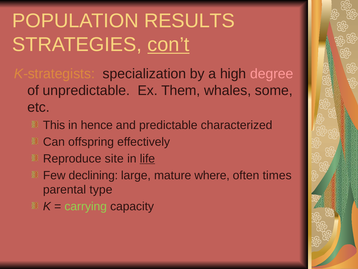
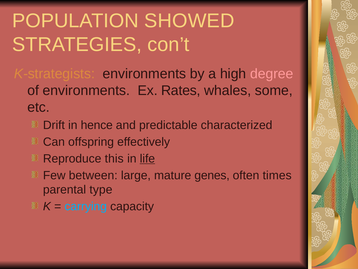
RESULTS: RESULTS -> SHOWED
con’t underline: present -> none
K-strategists specialization: specialization -> environments
of unpredictable: unpredictable -> environments
Them: Them -> Rates
This: This -> Drift
site: site -> this
declining: declining -> between
where: where -> genes
carrying colour: light green -> light blue
